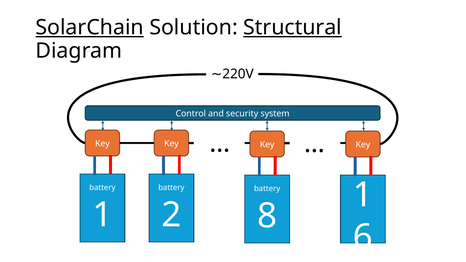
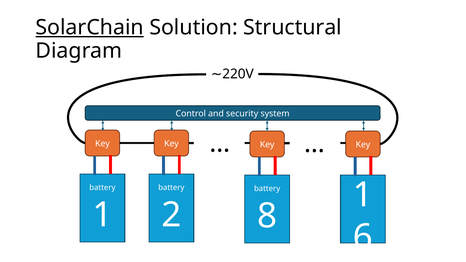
Structural underline: present -> none
